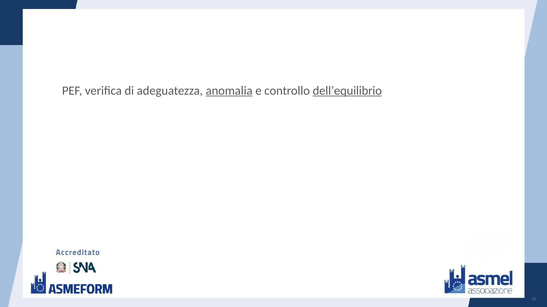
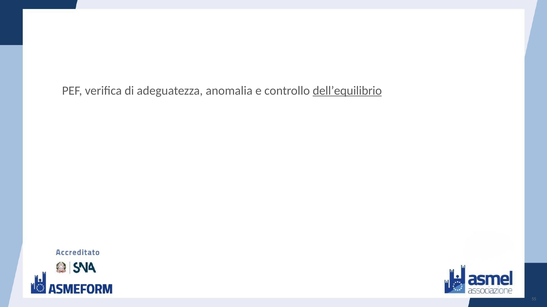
anomalia underline: present -> none
